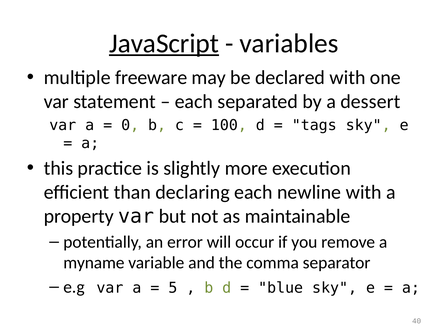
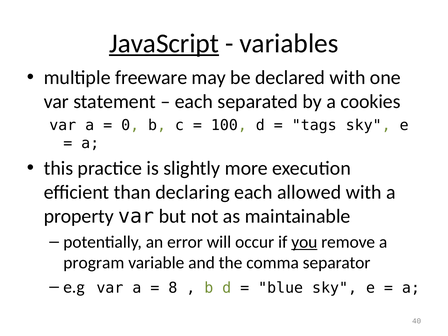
dessert: dessert -> cookies
newline: newline -> allowed
you underline: none -> present
myname: myname -> program
5: 5 -> 8
